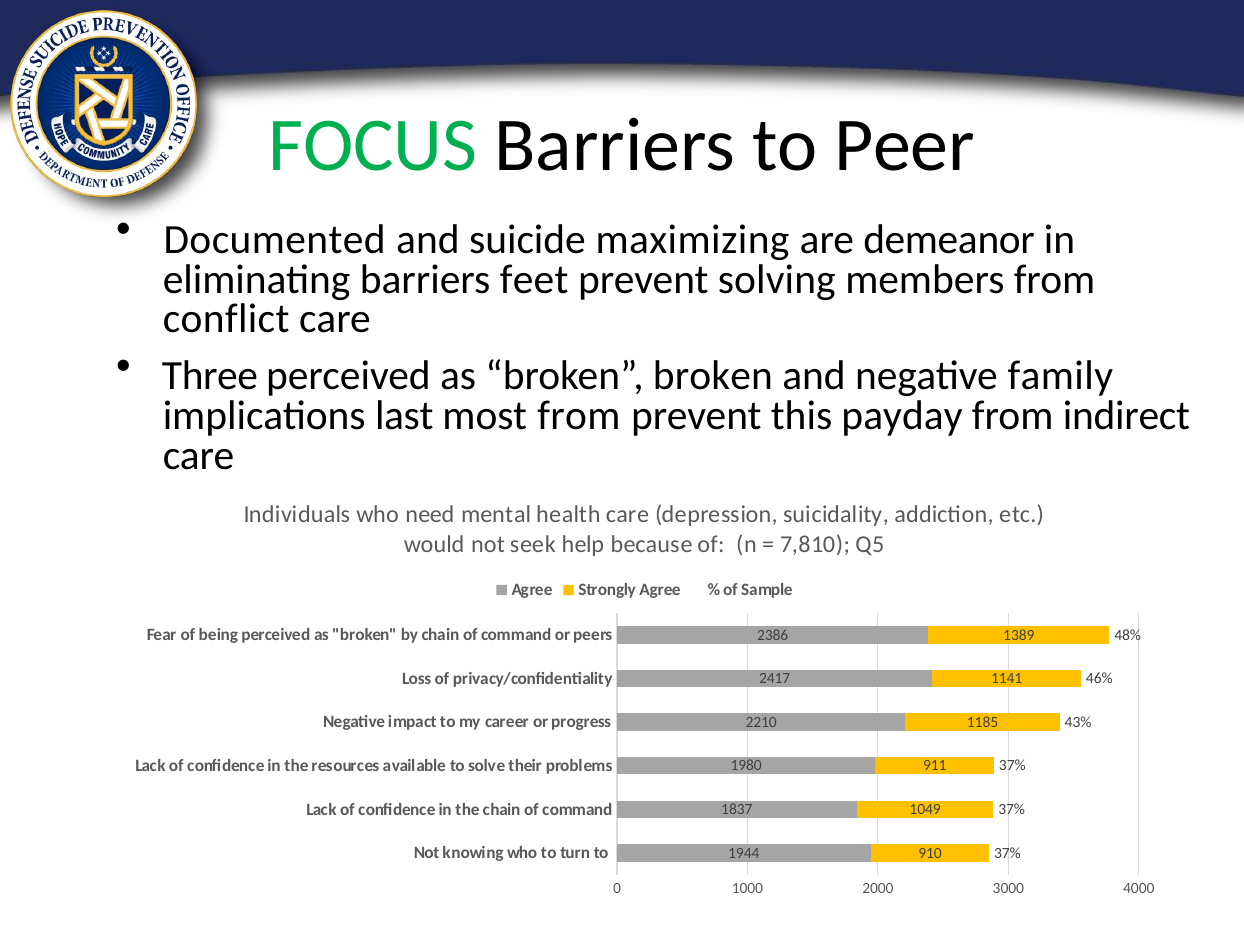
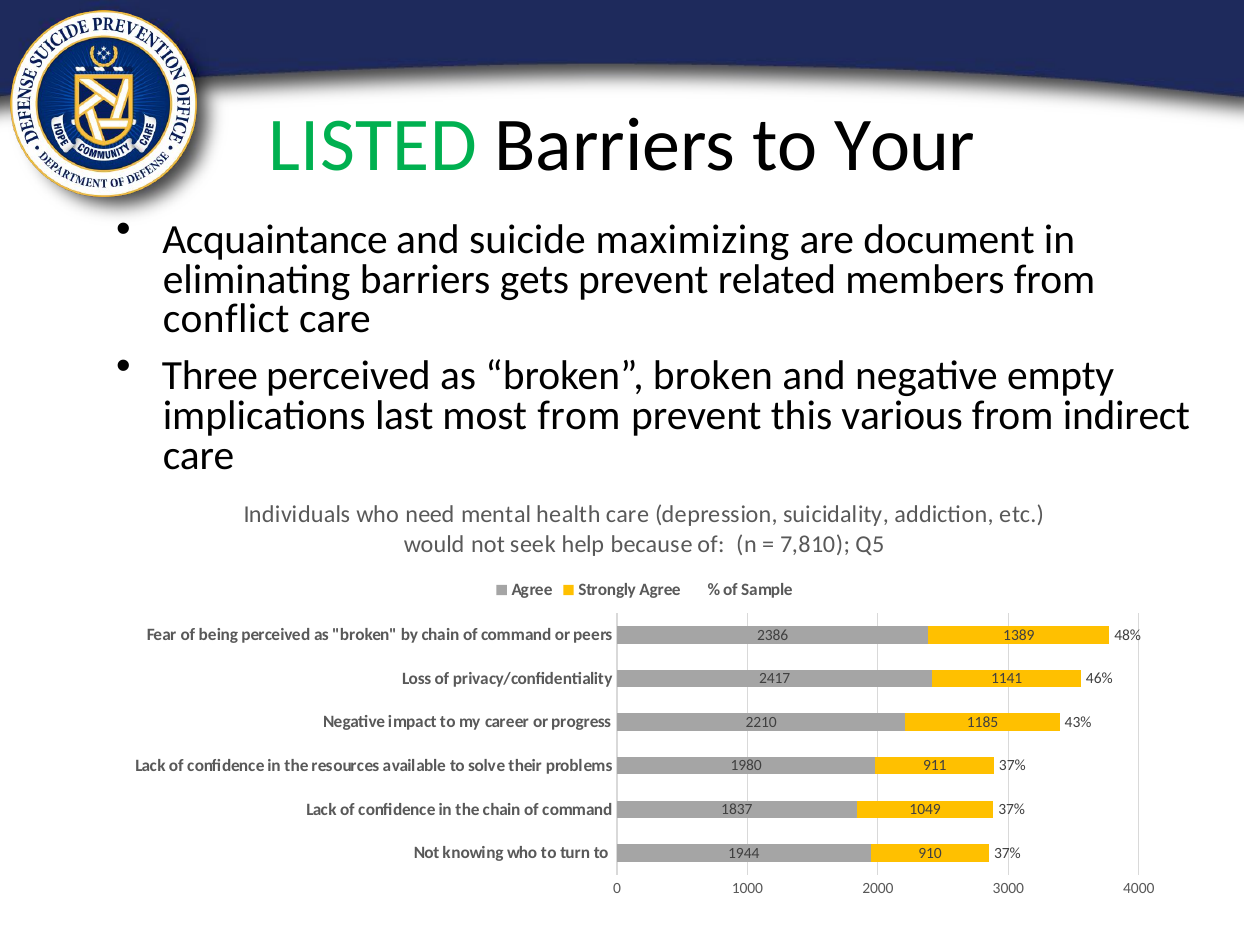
FOCUS: FOCUS -> LISTED
Peer: Peer -> Your
Documented: Documented -> Acquaintance
demeanor: demeanor -> document
feet: feet -> gets
solving: solving -> related
family: family -> empty
payday: payday -> various
